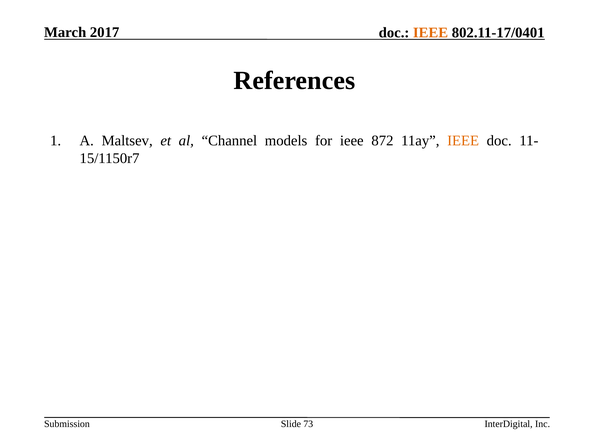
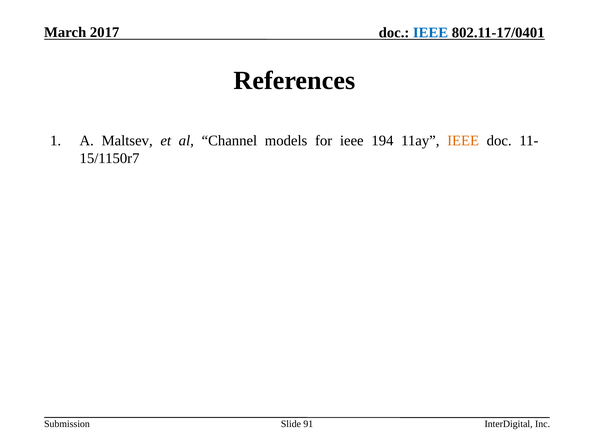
IEEE at (431, 33) colour: orange -> blue
872: 872 -> 194
73: 73 -> 91
